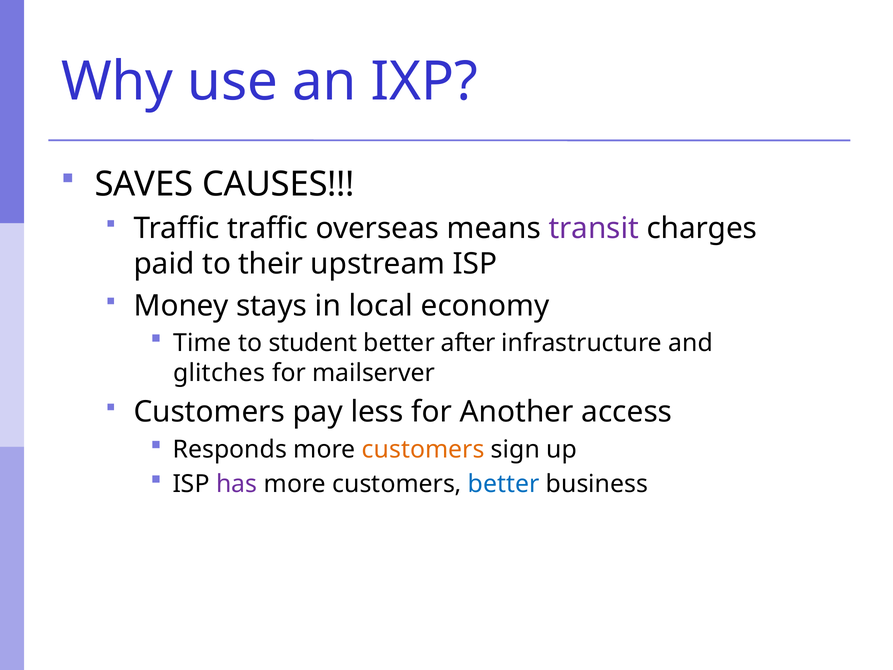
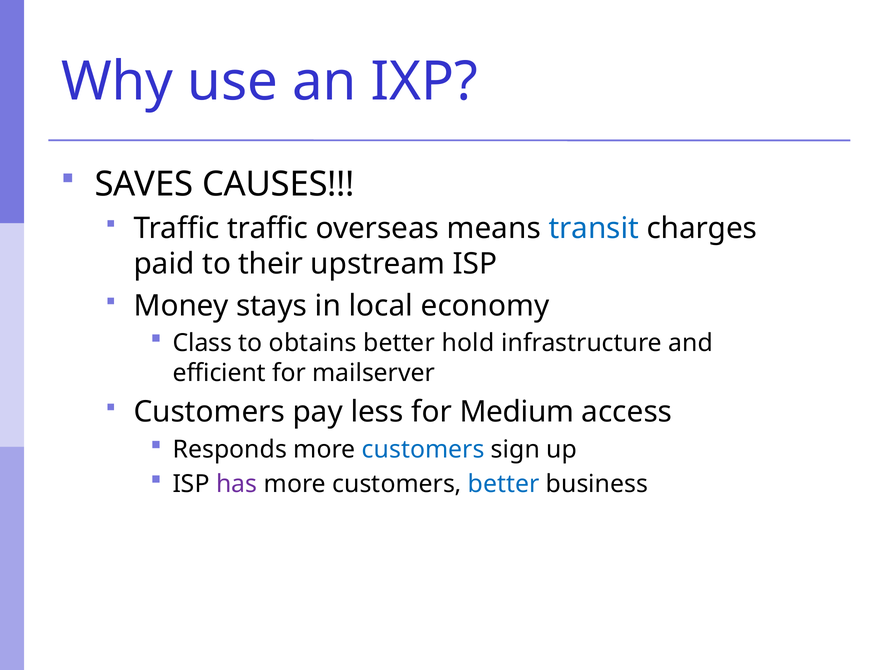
transit colour: purple -> blue
Time: Time -> Class
student: student -> obtains
after: after -> hold
glitches: glitches -> efficient
Another: Another -> Medium
customers at (423, 449) colour: orange -> blue
